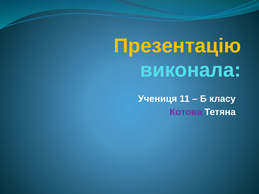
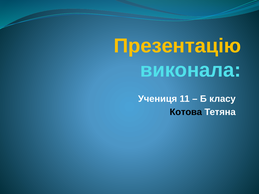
Котова colour: purple -> black
